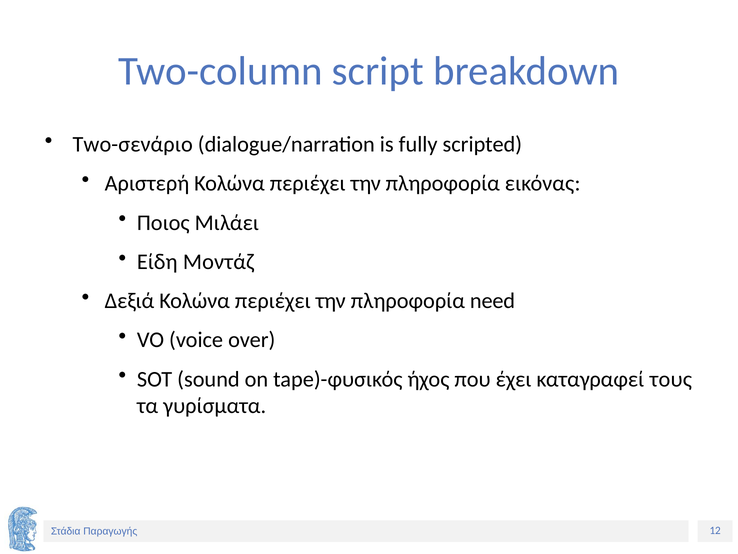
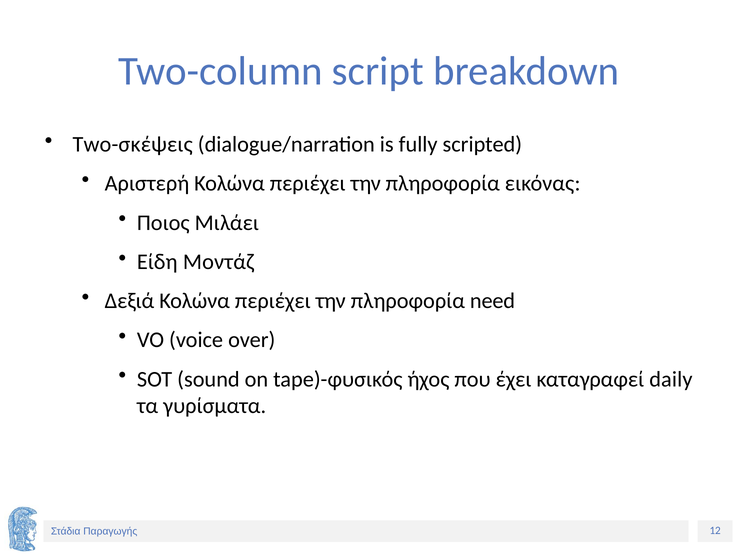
Two-σενάριο: Two-σενάριο -> Two-σκέψεις
τους: τους -> daily
